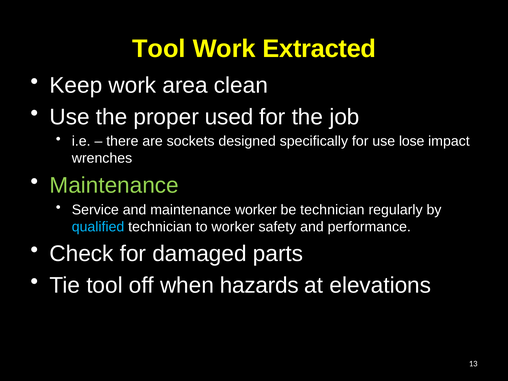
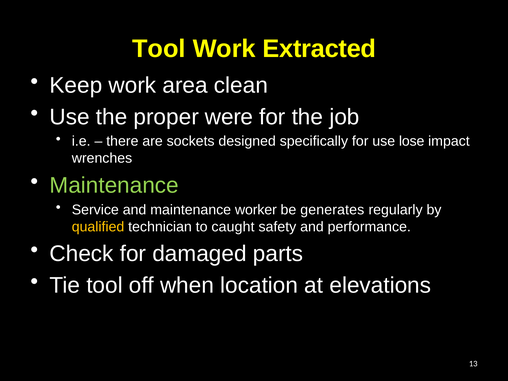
used: used -> were
be technician: technician -> generates
qualified colour: light blue -> yellow
to worker: worker -> caught
hazards: hazards -> location
